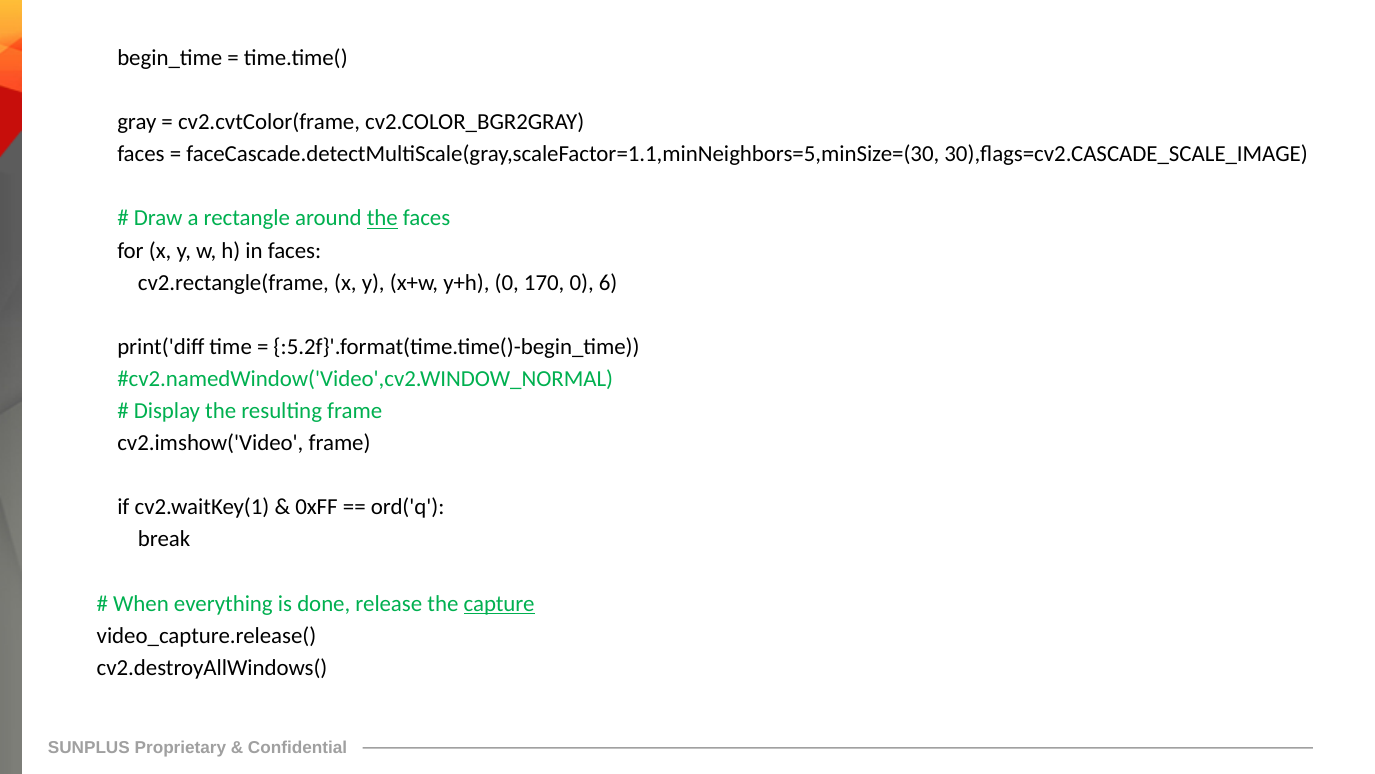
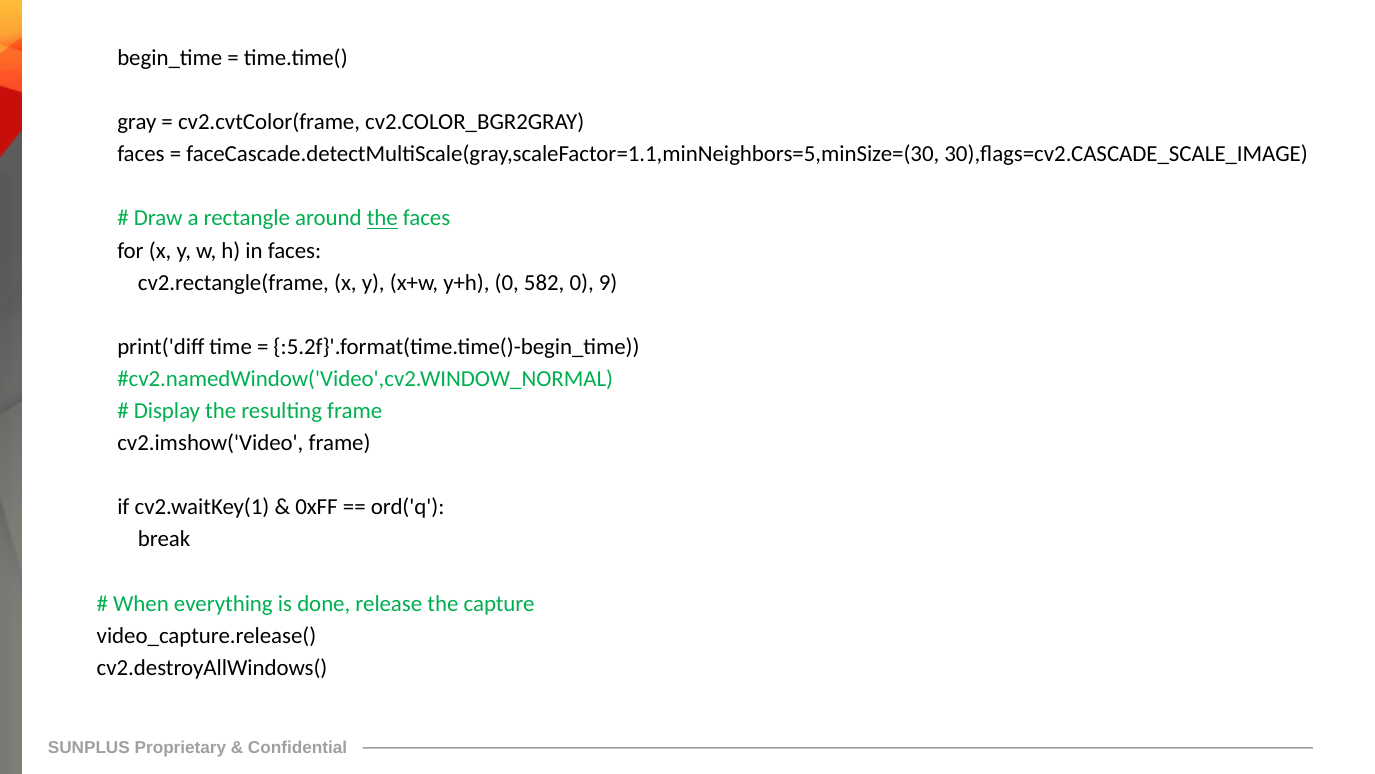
170: 170 -> 582
6: 6 -> 9
capture underline: present -> none
